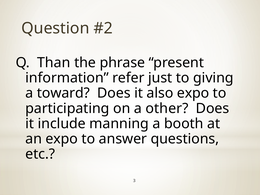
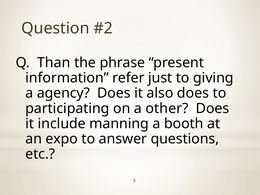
toward: toward -> agency
also expo: expo -> does
